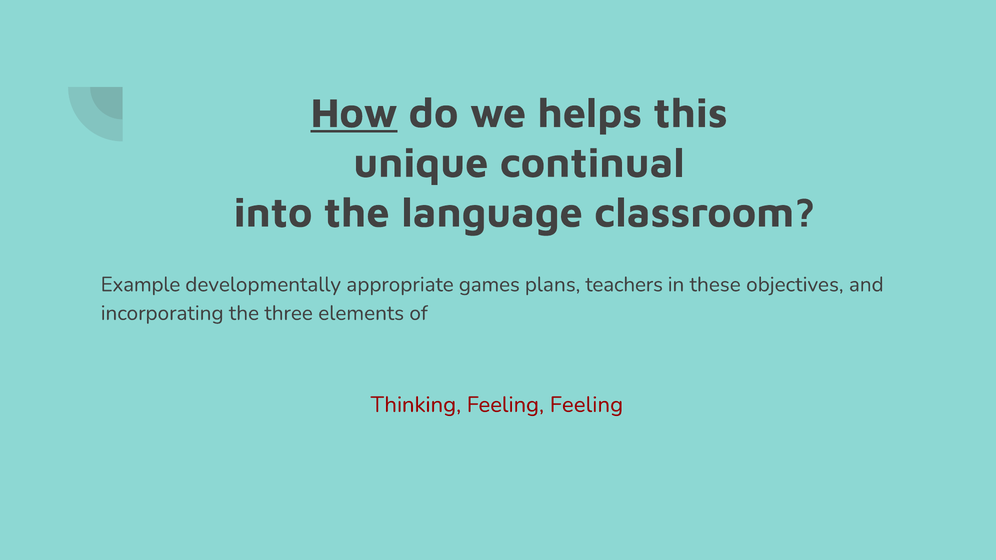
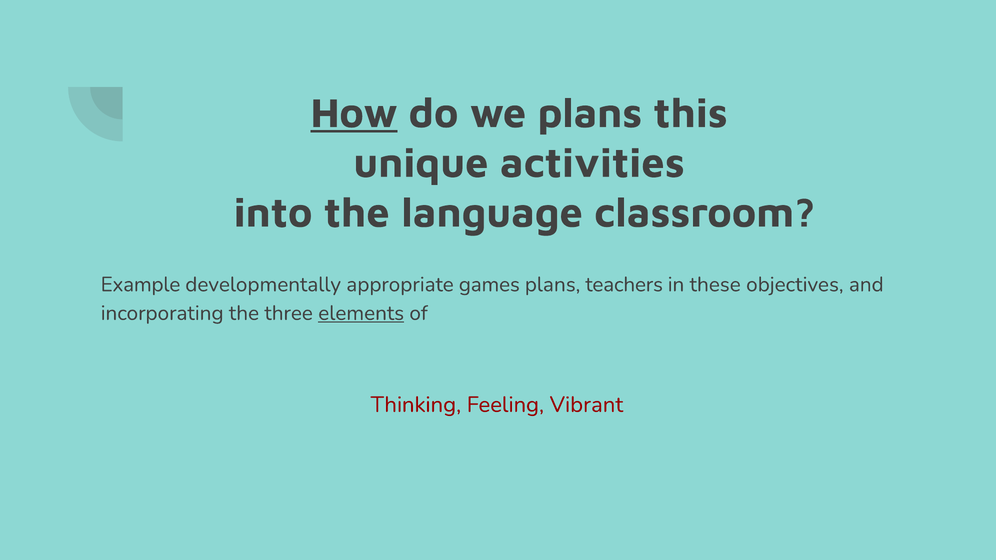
we helps: helps -> plans
continual: continual -> activities
elements underline: none -> present
Feeling Feeling: Feeling -> Vibrant
